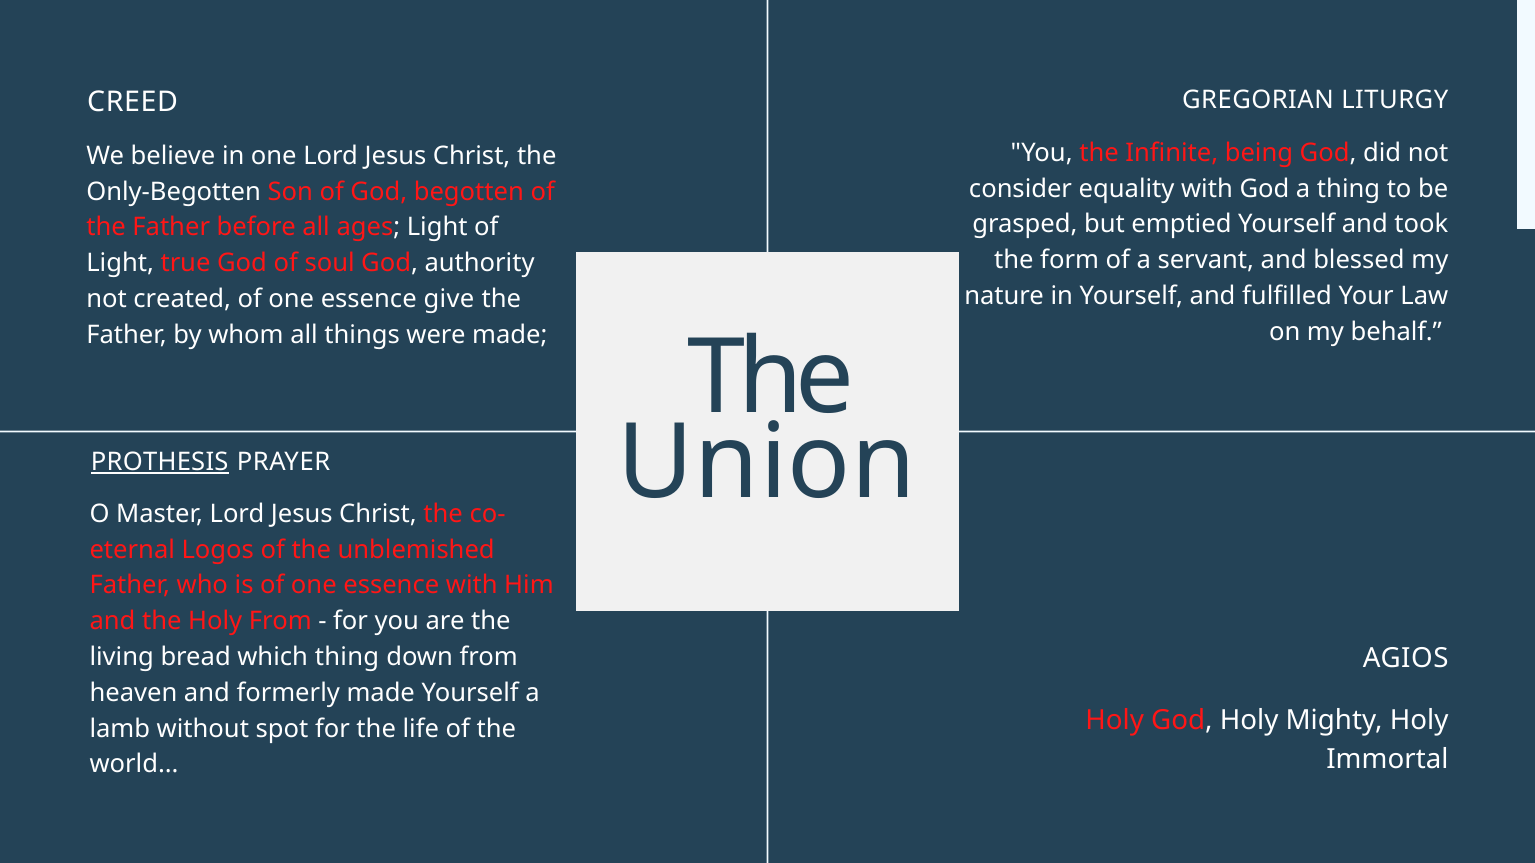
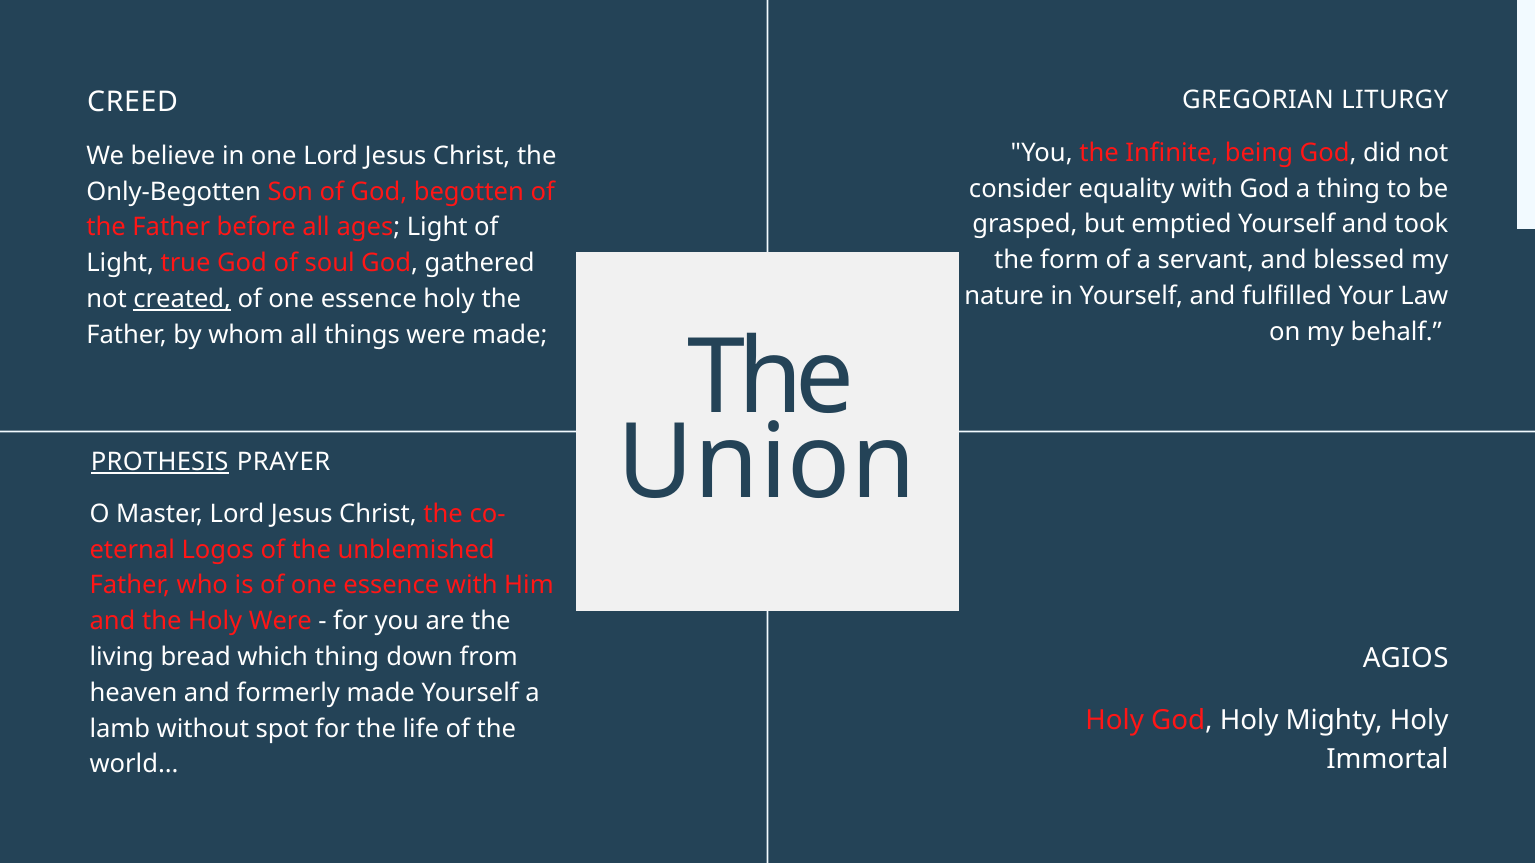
authority: authority -> gathered
created underline: none -> present
essence give: give -> holy
Holy From: From -> Were
